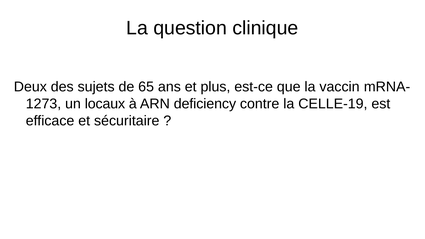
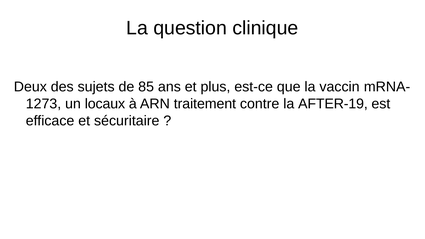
65: 65 -> 85
deficiency: deficiency -> traitement
CELLE-19: CELLE-19 -> AFTER-19
